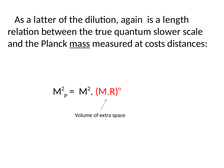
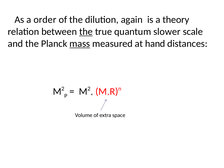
latter: latter -> order
length: length -> theory
the at (86, 32) underline: none -> present
costs: costs -> hand
